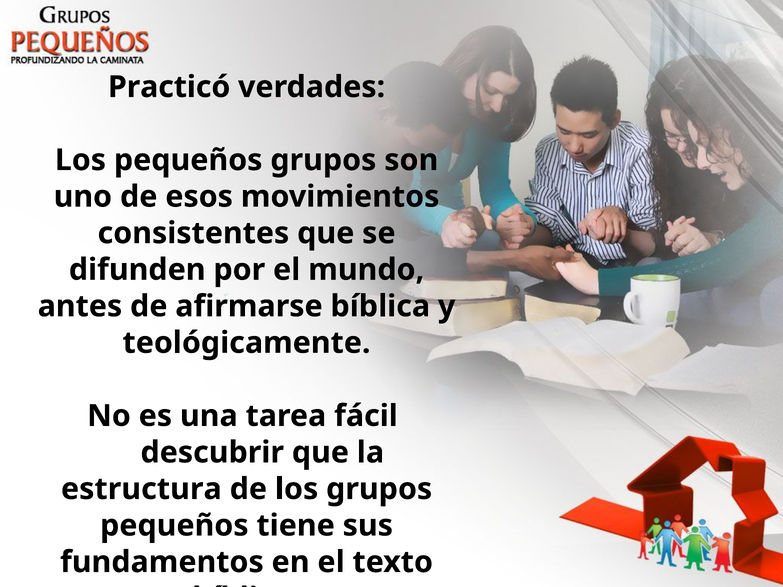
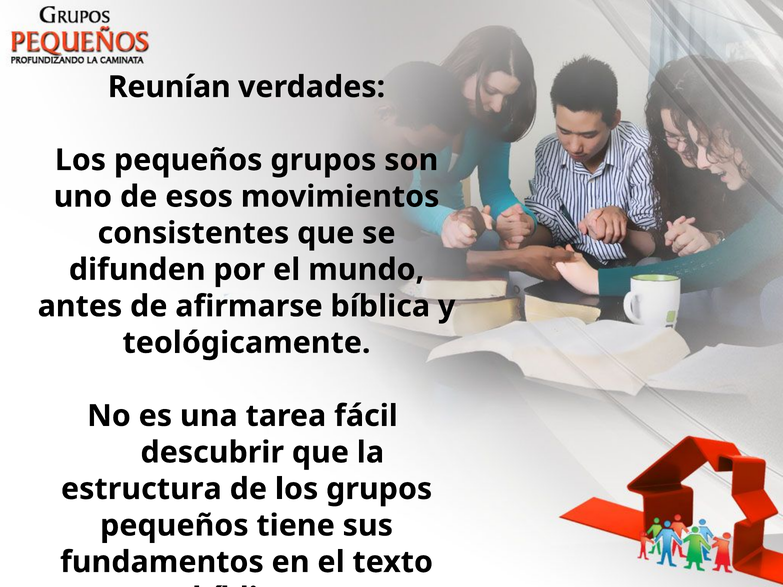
Practicó: Practicó -> Reunían
